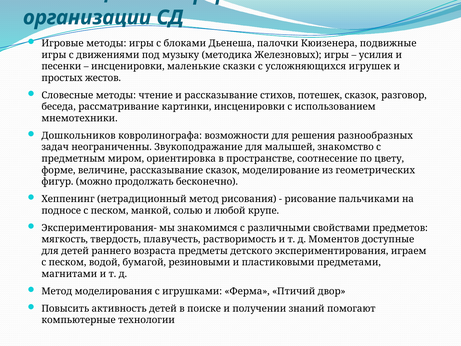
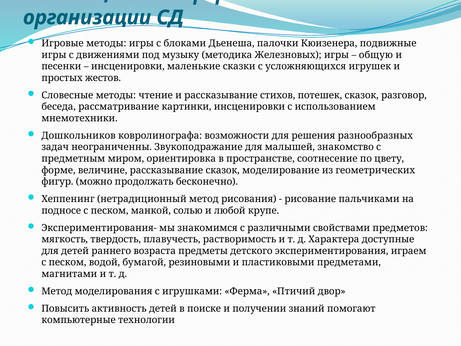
усилия: усилия -> общую
Моментов: Моментов -> Характера
